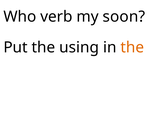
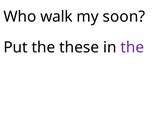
verb: verb -> walk
using: using -> these
the at (132, 47) colour: orange -> purple
